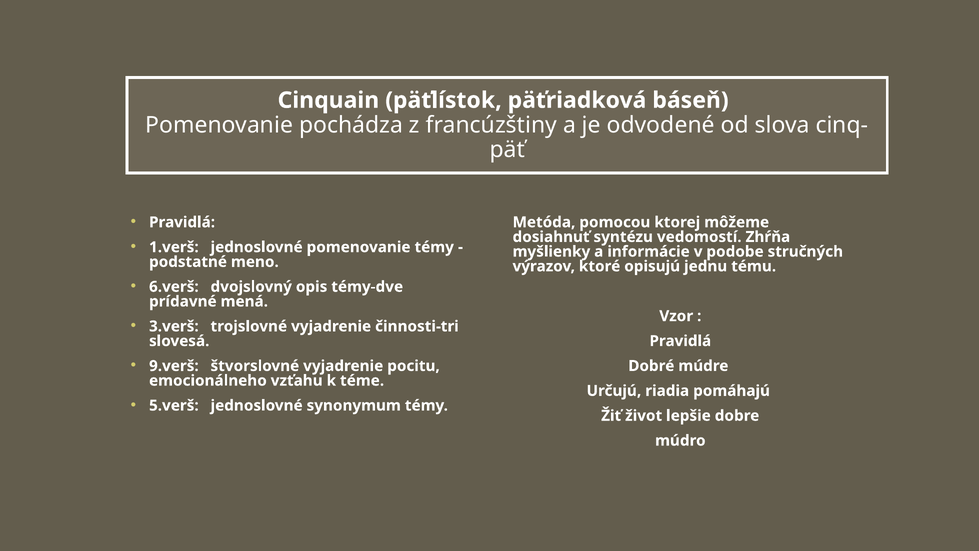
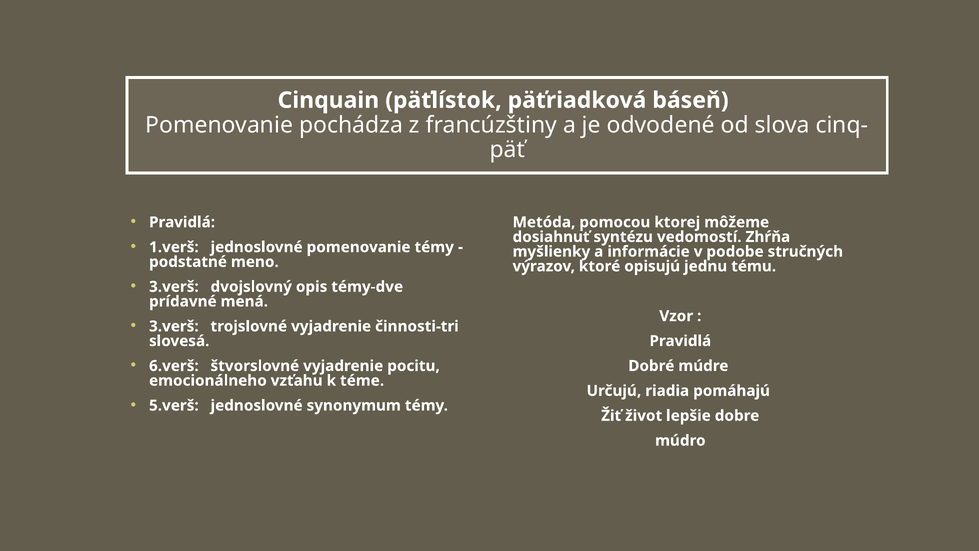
6.verš at (174, 287): 6.verš -> 3.verš
9.verš: 9.verš -> 6.verš
